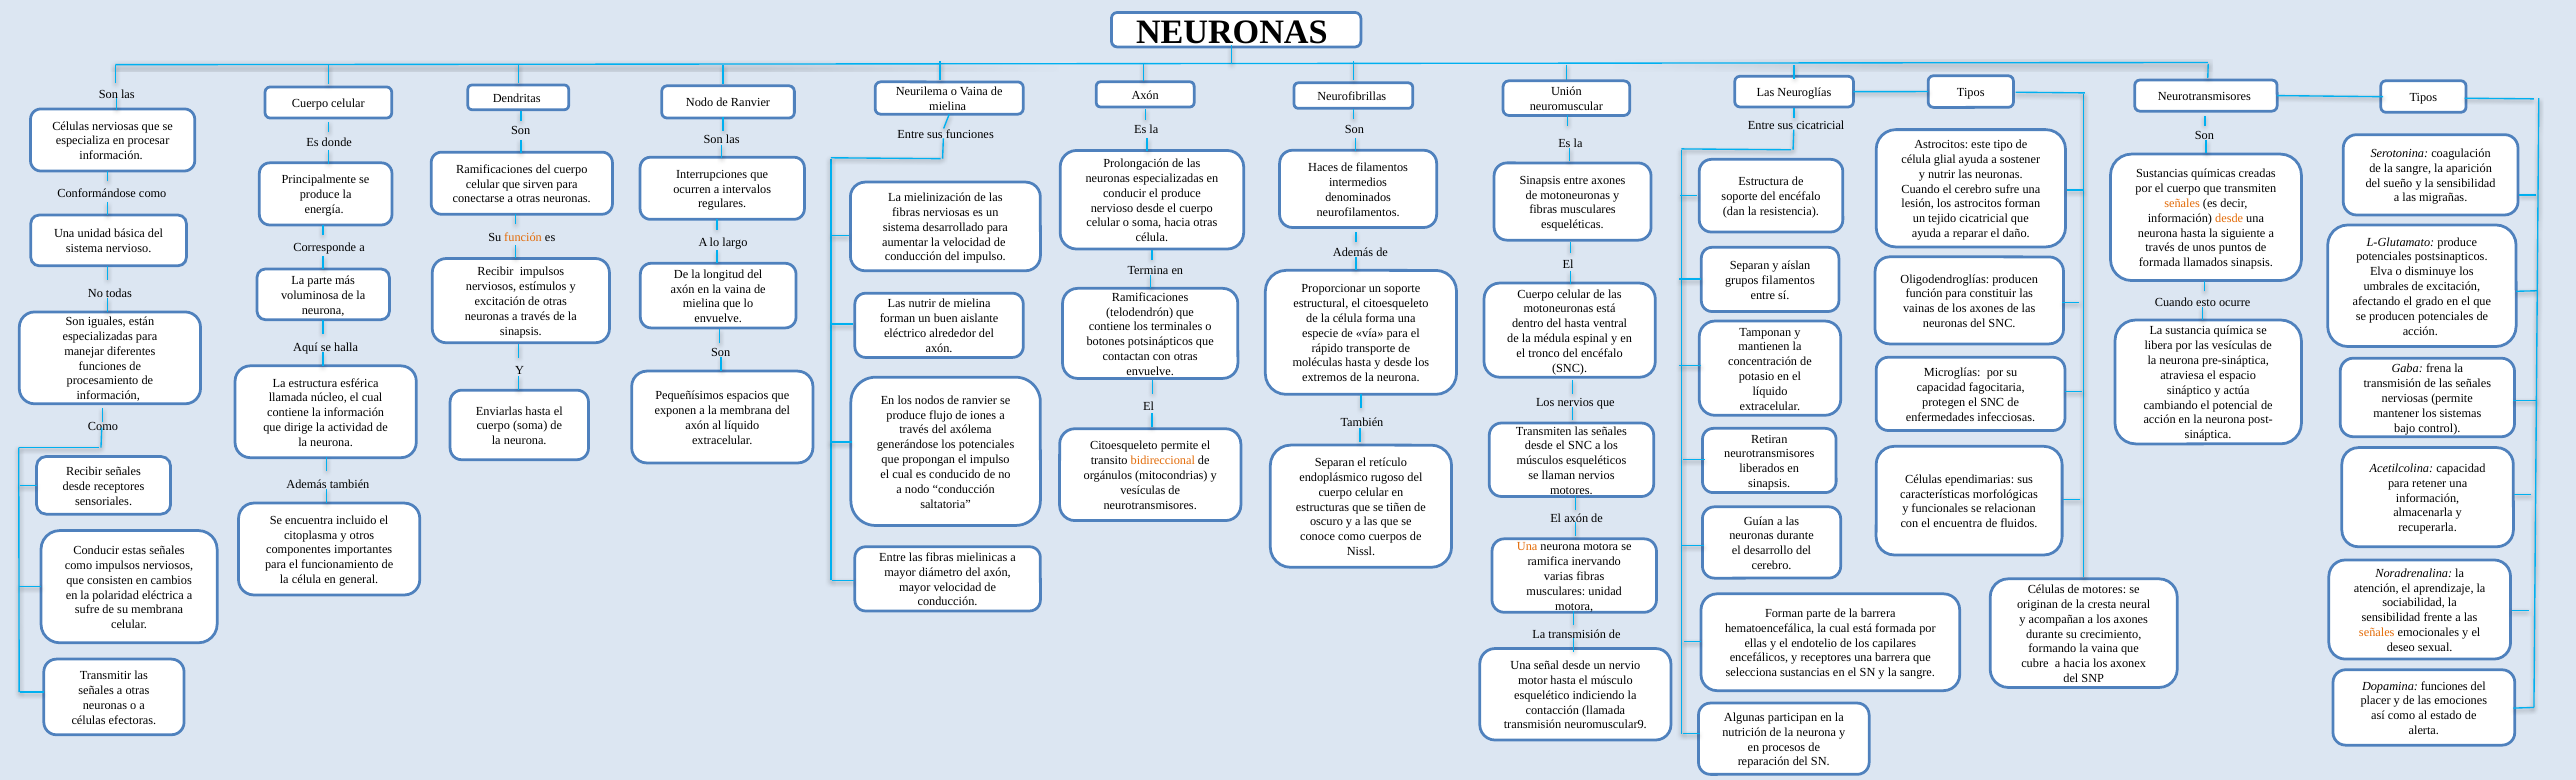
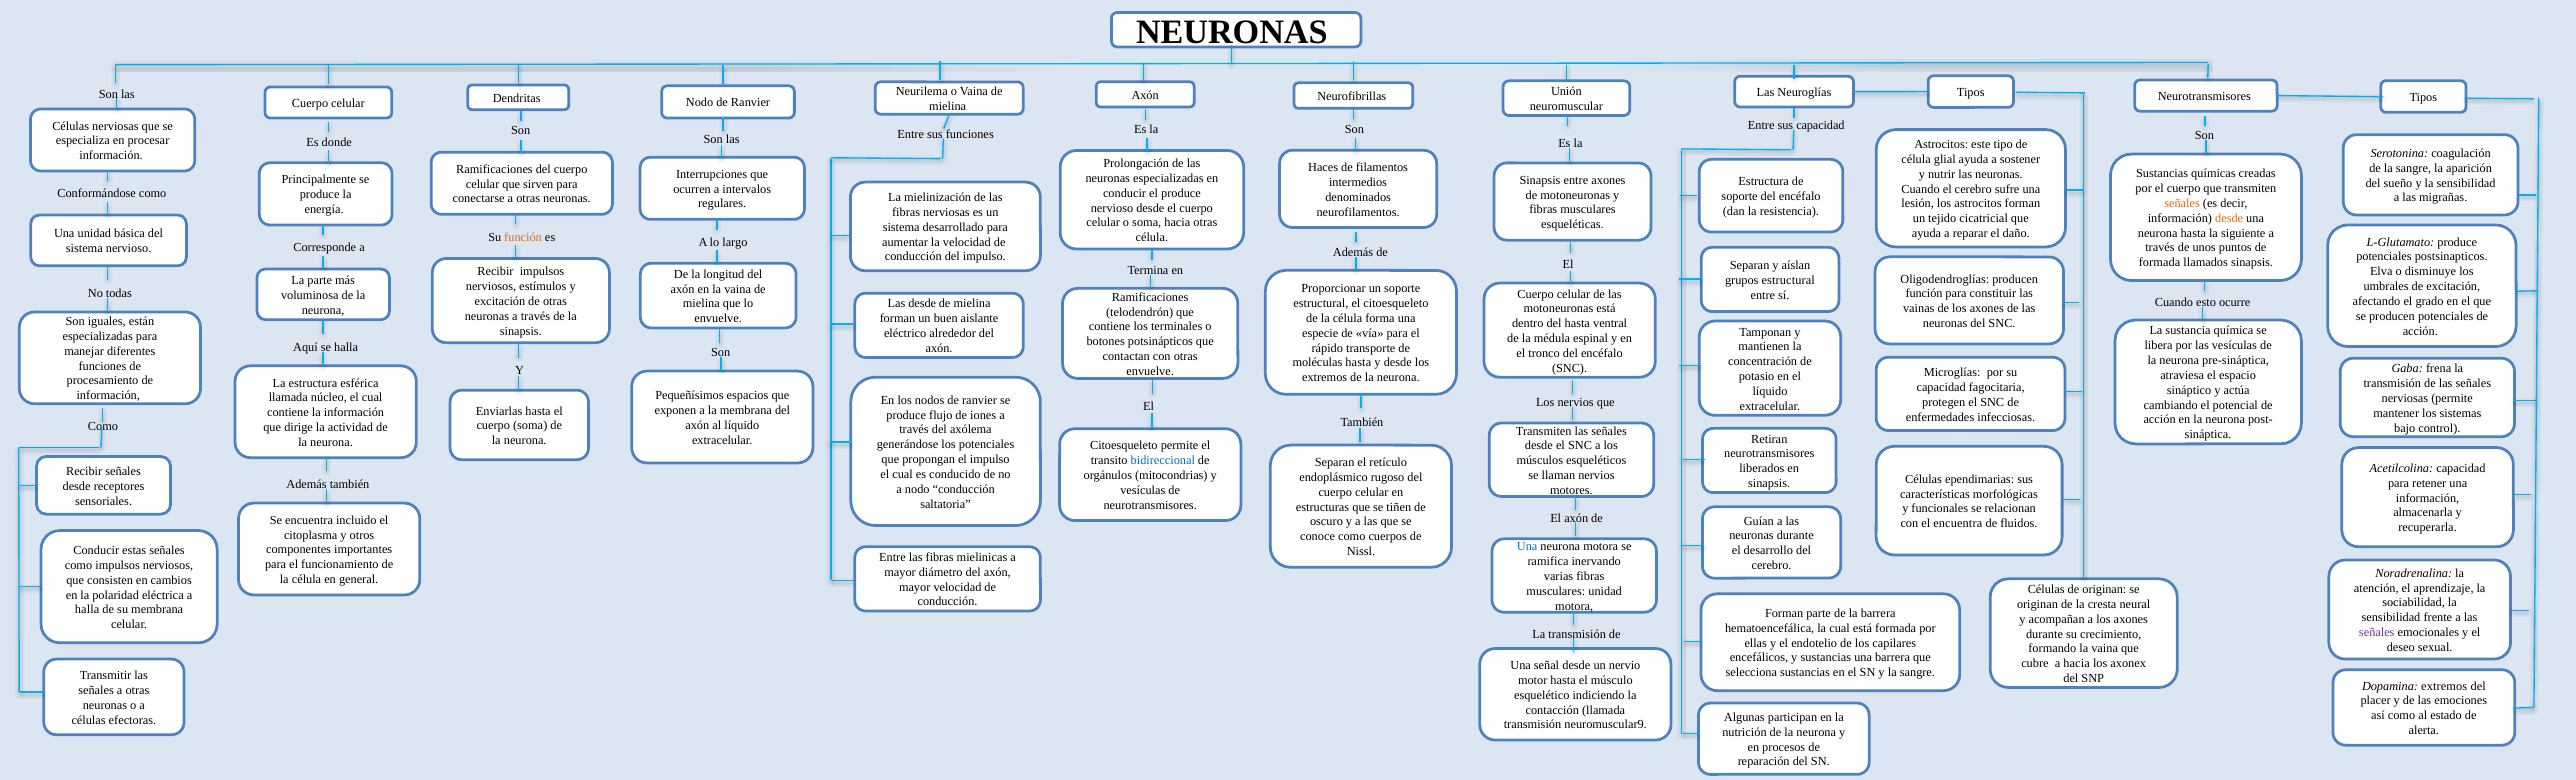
cicatricial at (1820, 125): cicatricial -> capacidad
grupos filamentos: filamentos -> estructural
Las nutrir: nutrir -> desde
bidireccional colour: orange -> blue
Una at (1527, 547) colour: orange -> blue
de motores: motores -> originan
sufre at (87, 610): sufre -> halla
señales at (2377, 632) colour: orange -> purple
y receptores: receptores -> sustancias
Dopamina funciones: funciones -> extremos
